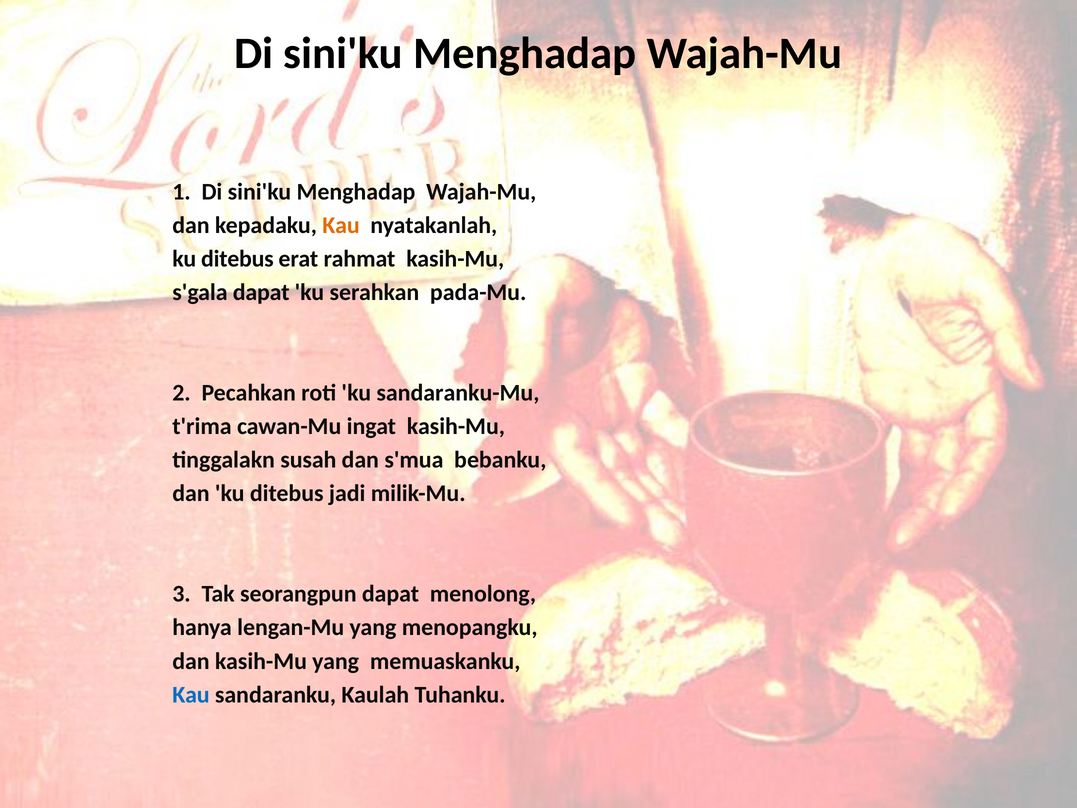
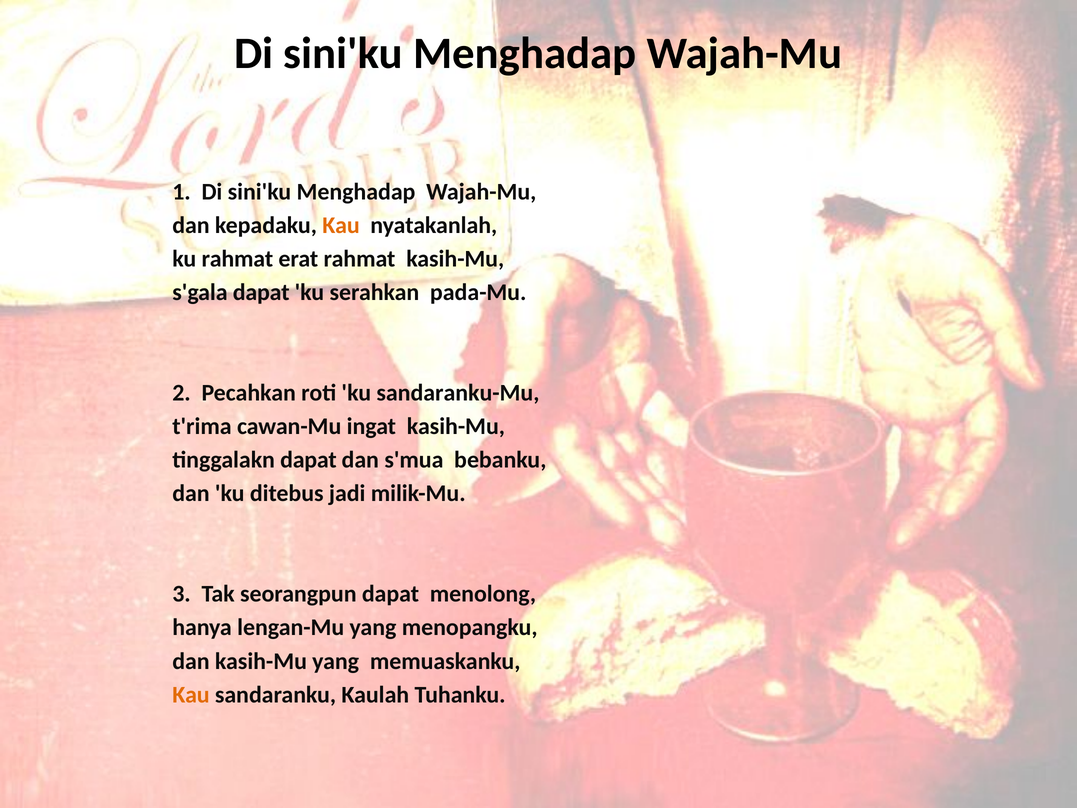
ditebus at (237, 259): ditebus -> rahmat
tinggalakn susah: susah -> dapat
Kau at (191, 694) colour: blue -> orange
